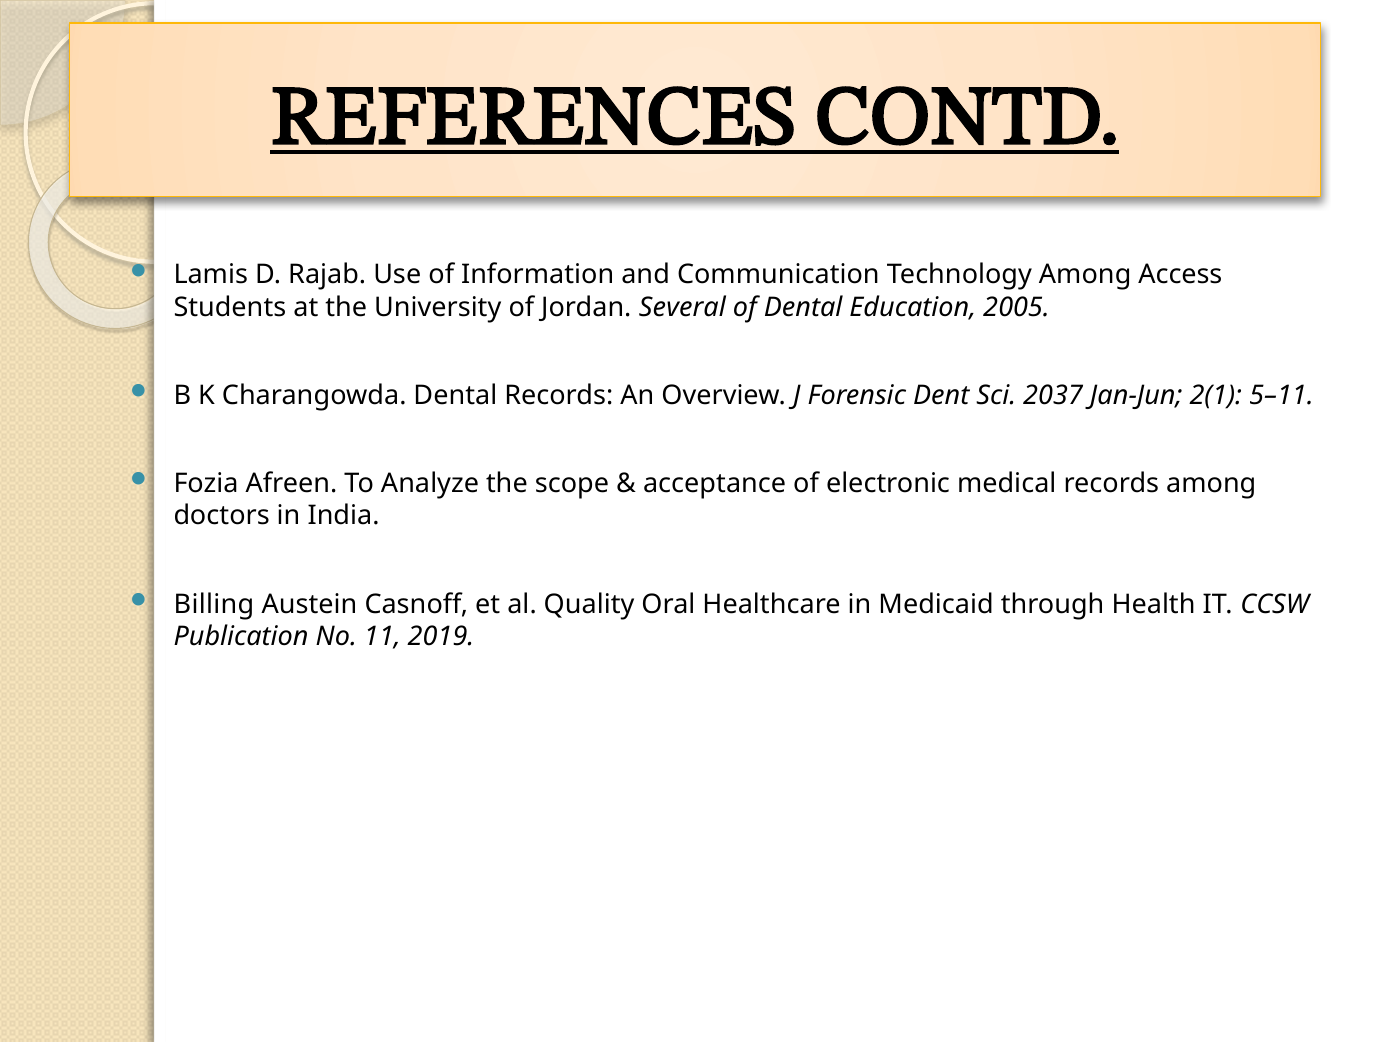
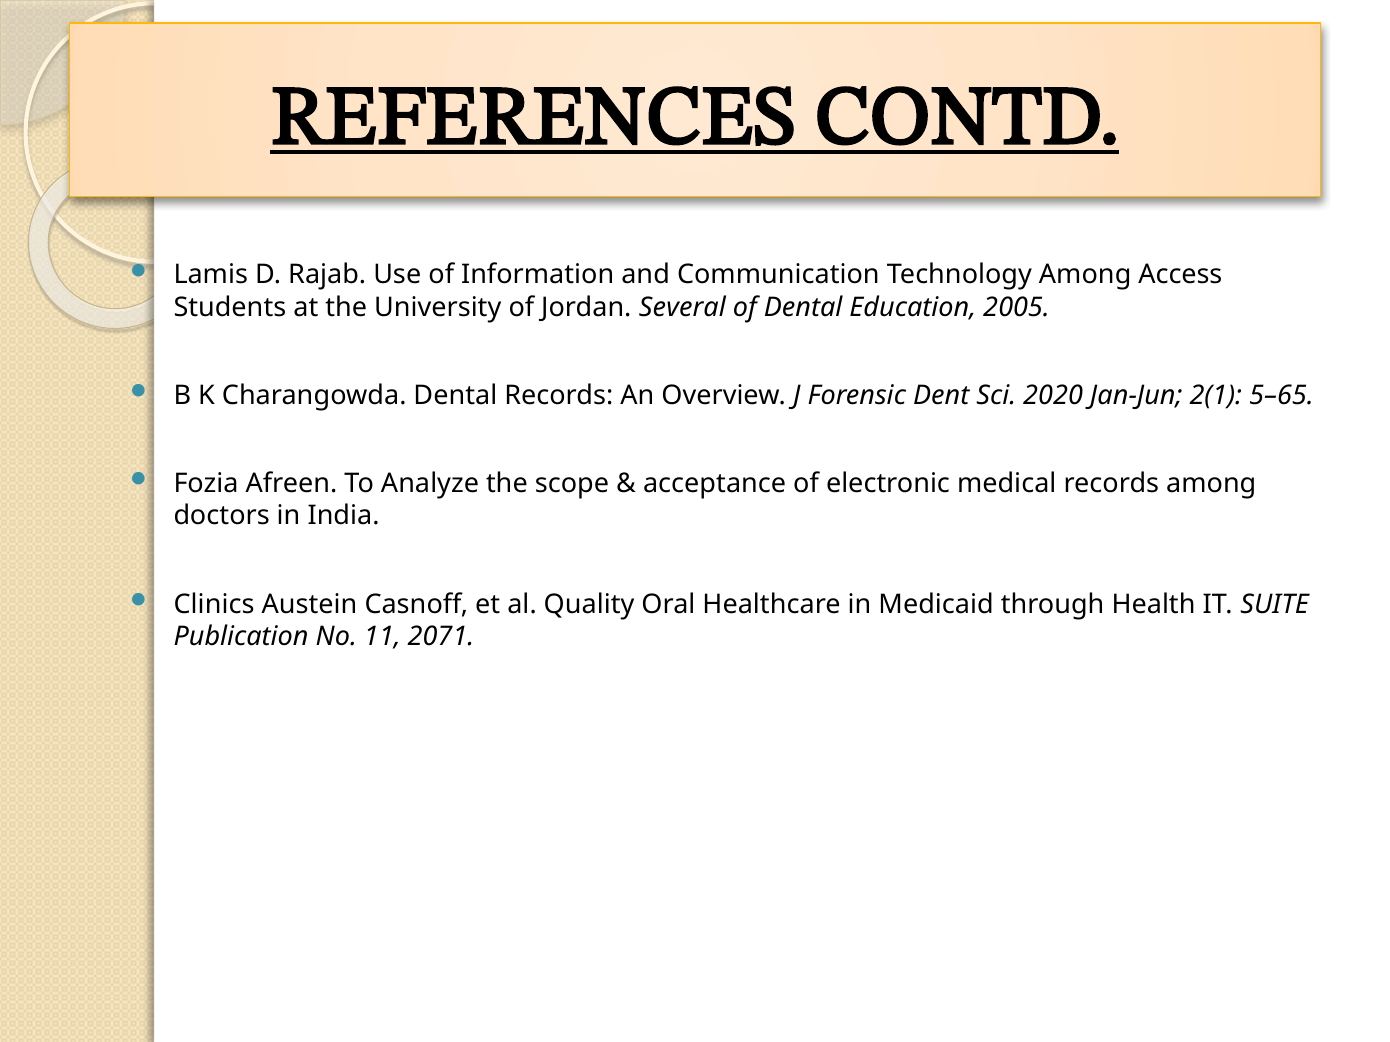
2037: 2037 -> 2020
5–11: 5–11 -> 5–65
Billing: Billing -> Clinics
CCSW: CCSW -> SUITE
2019: 2019 -> 2071
